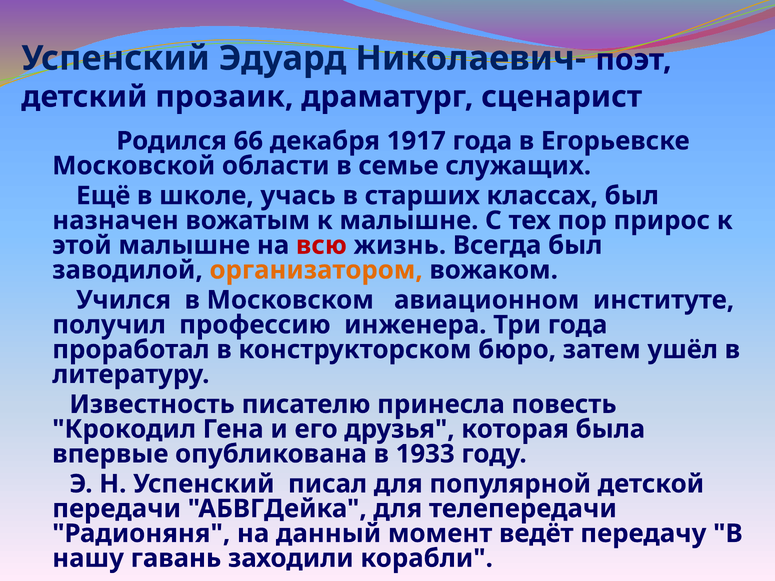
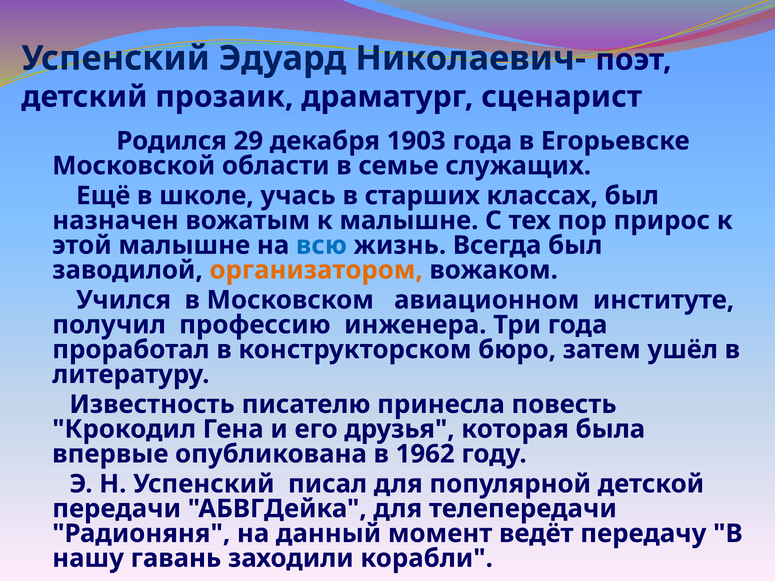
66: 66 -> 29
1917: 1917 -> 1903
всю colour: red -> blue
1933: 1933 -> 1962
